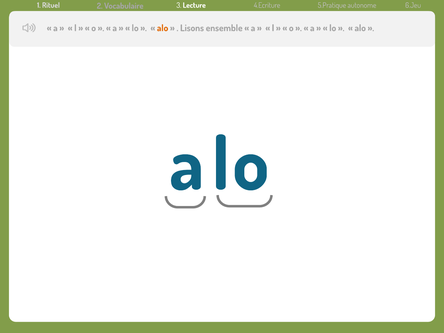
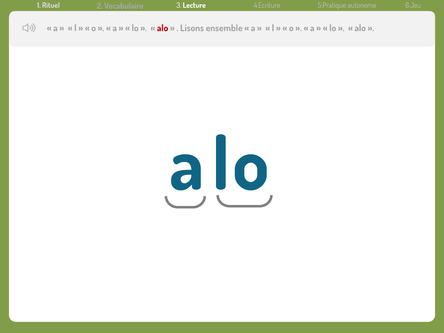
alo at (163, 28) colour: orange -> red
